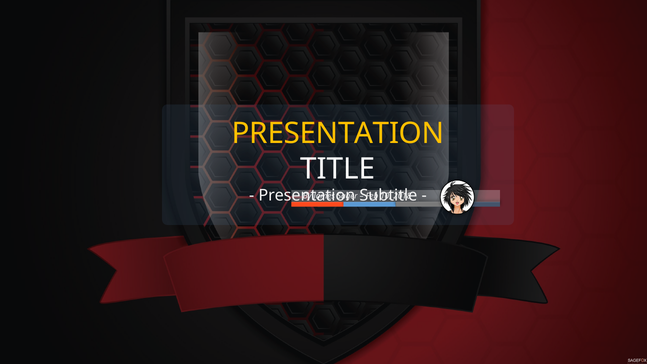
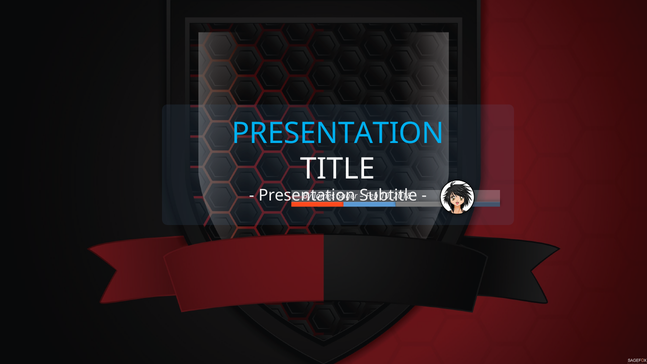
PRESENTATION at (338, 133) colour: yellow -> light blue
